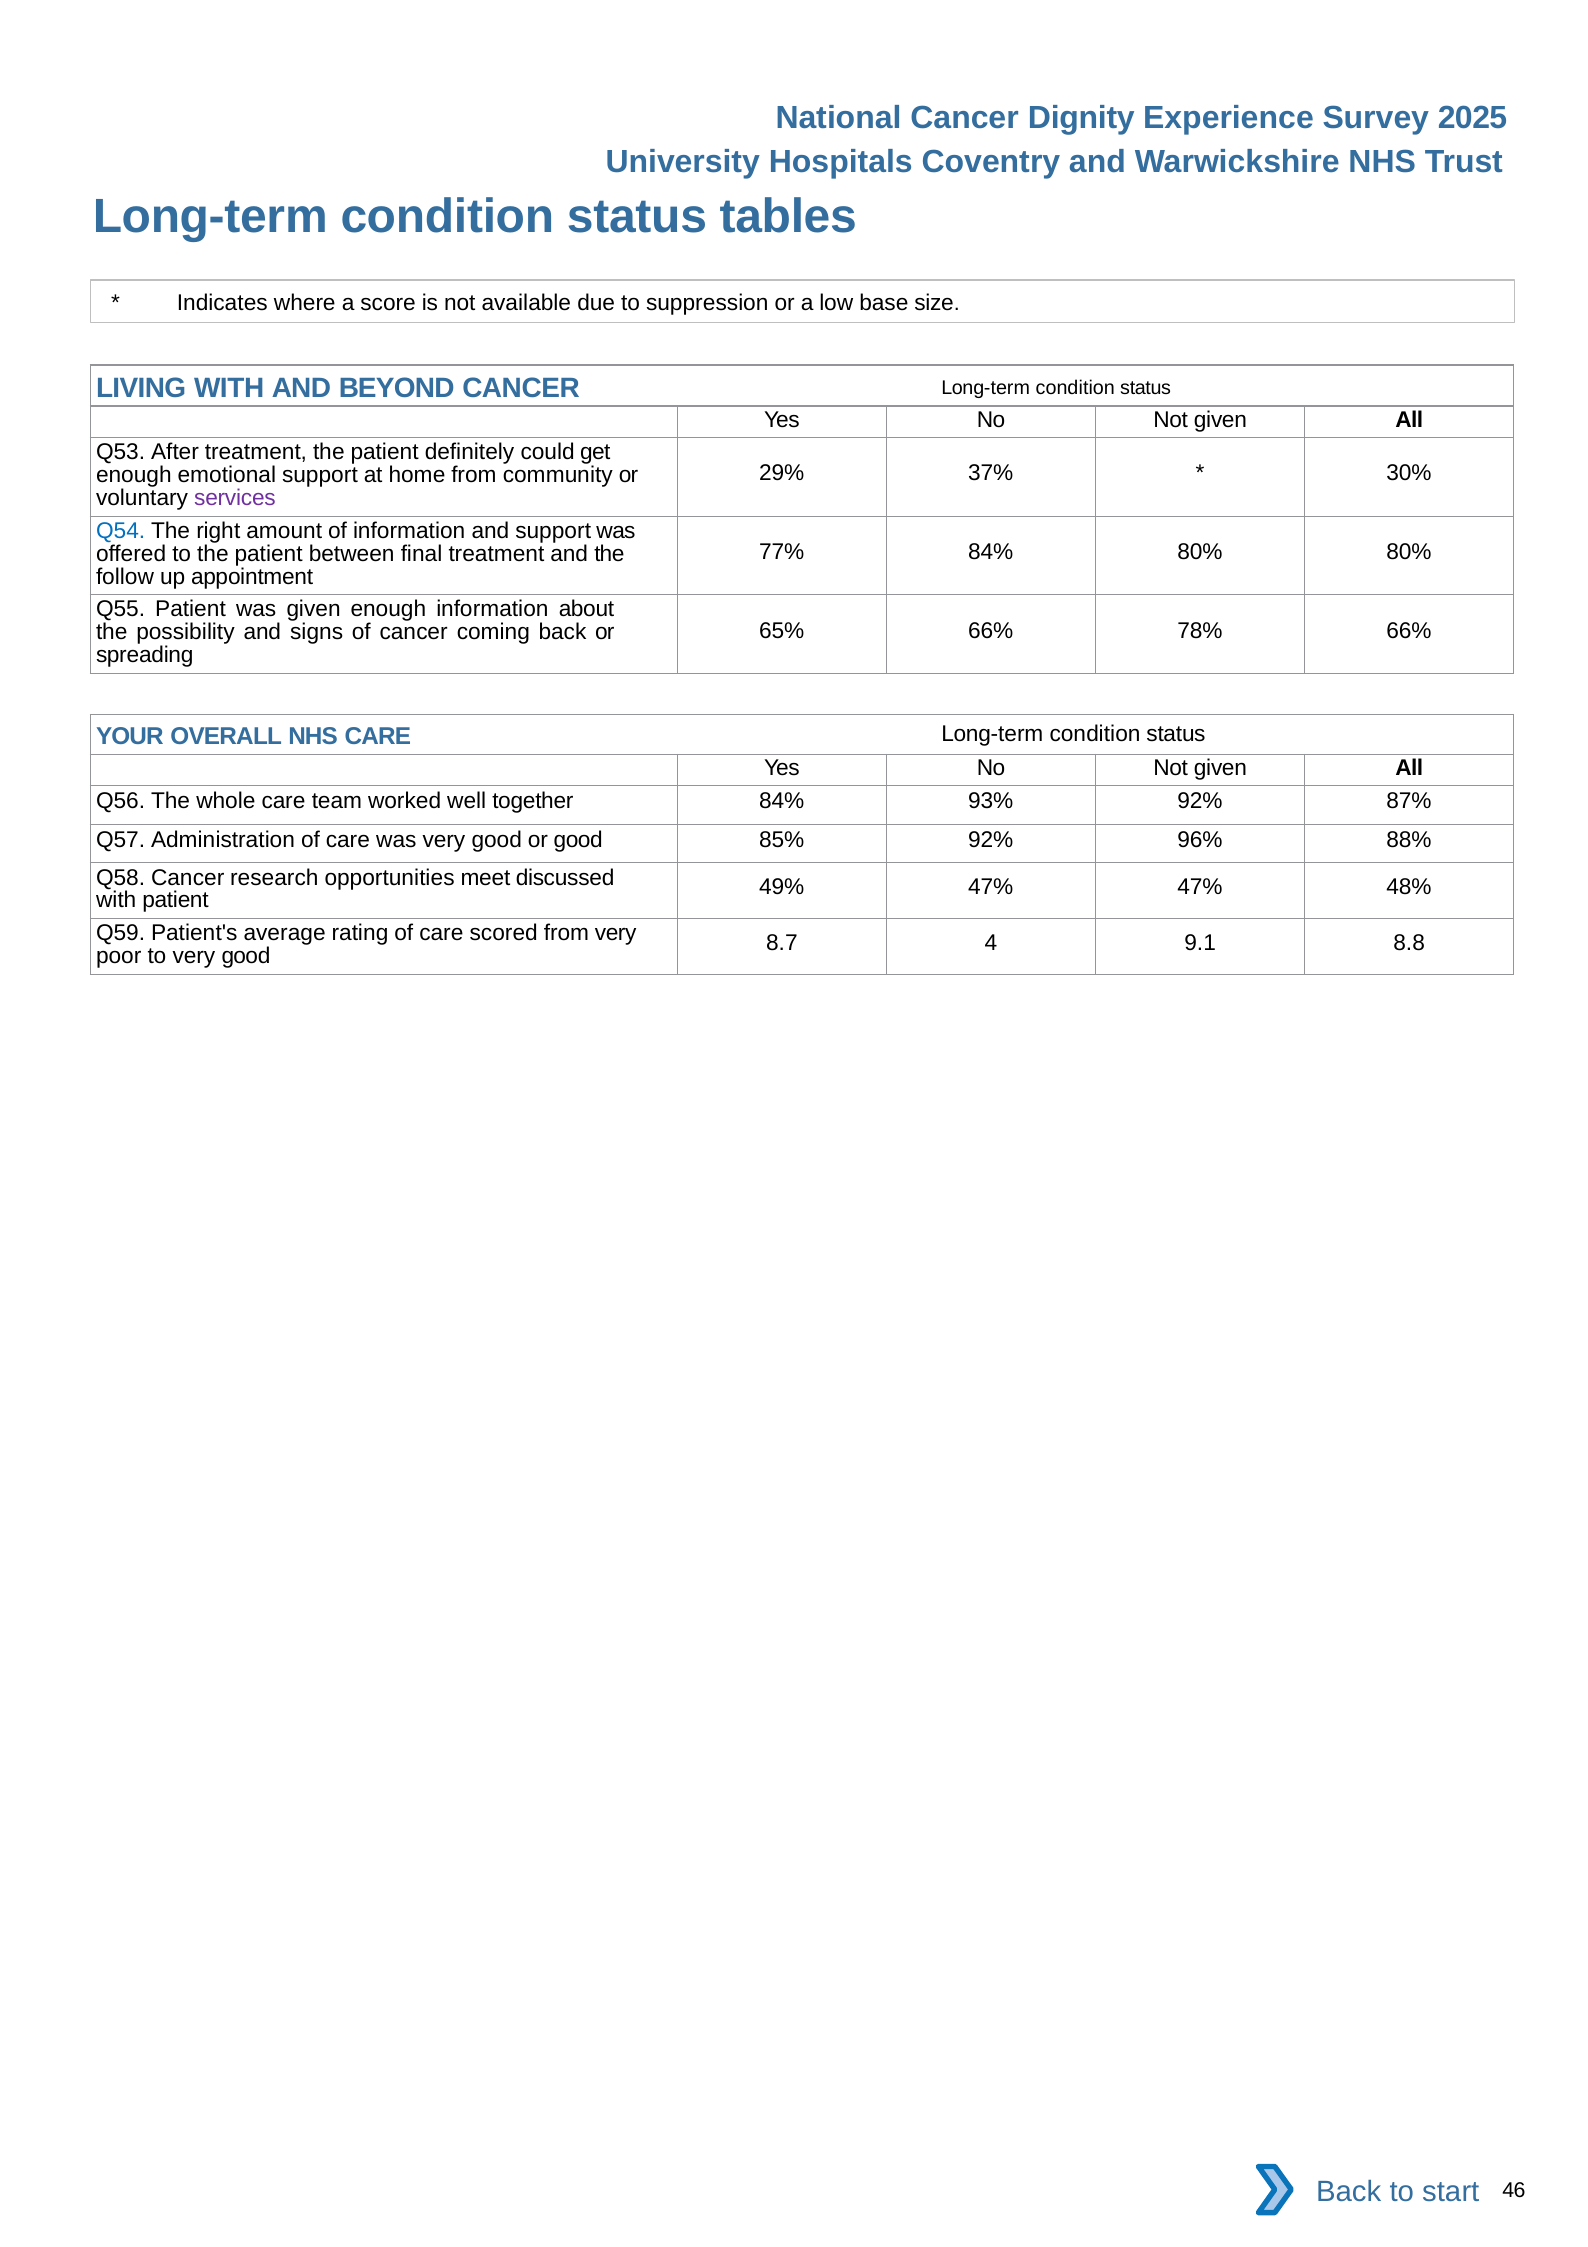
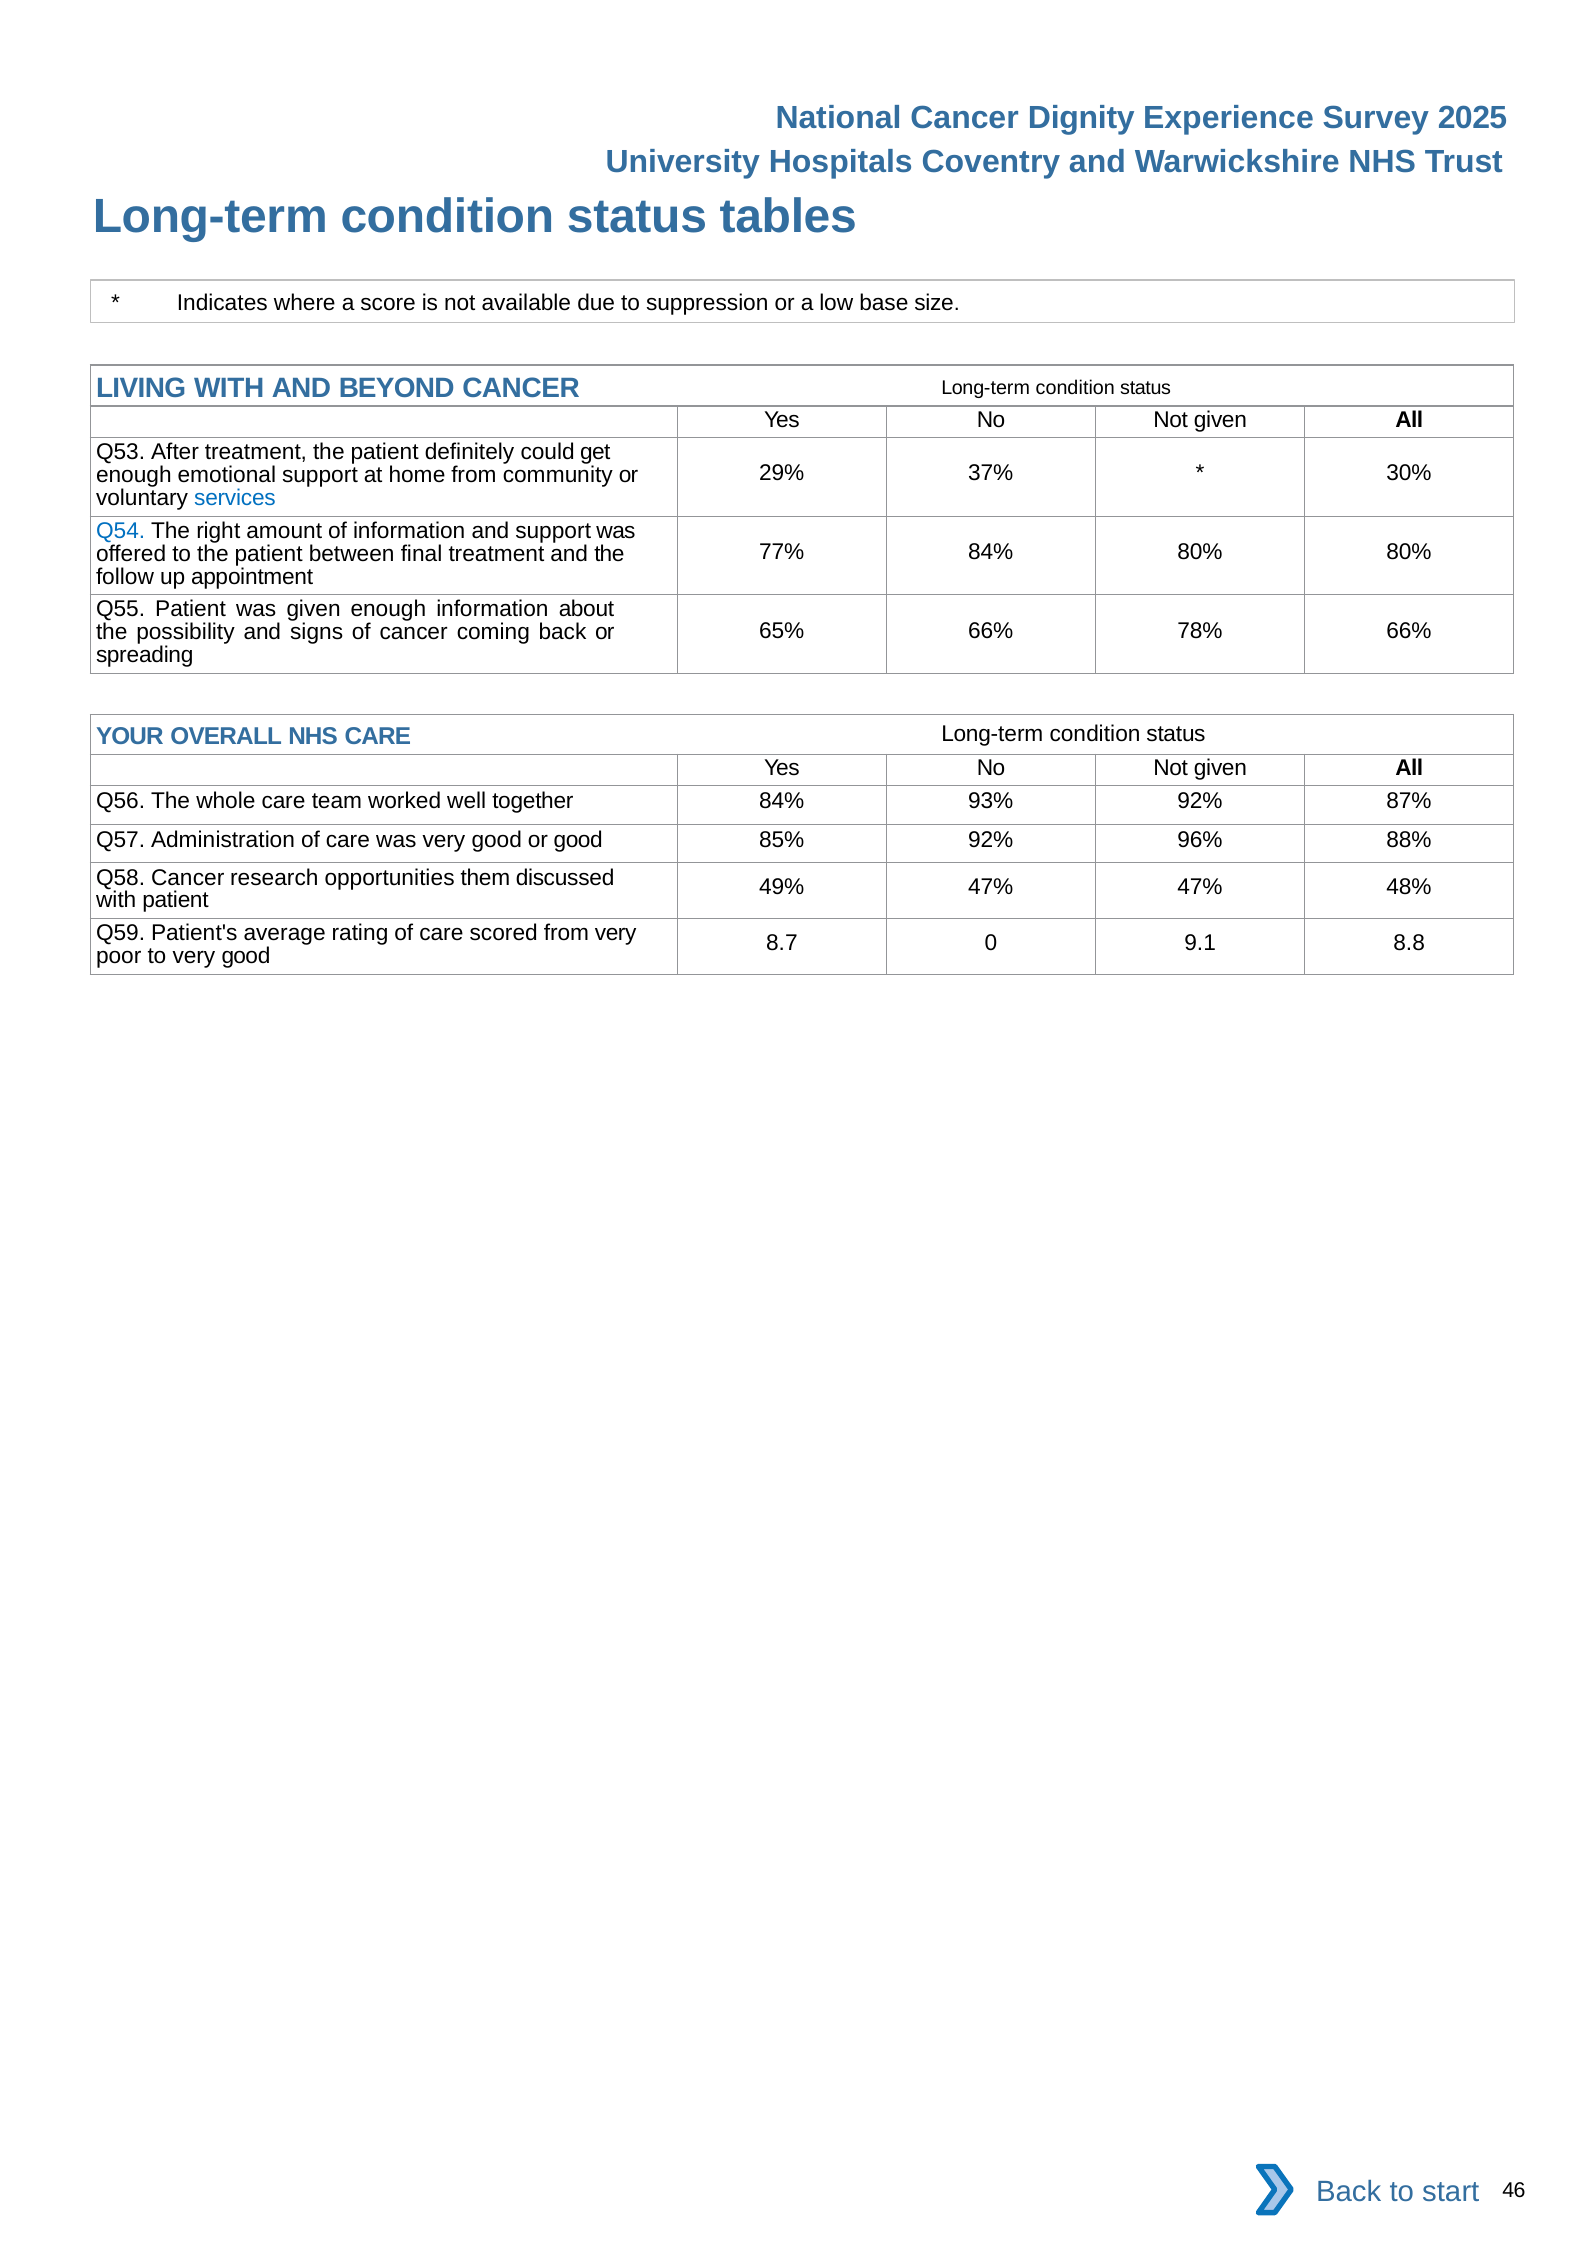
services colour: purple -> blue
meet: meet -> them
8.7 4: 4 -> 0
